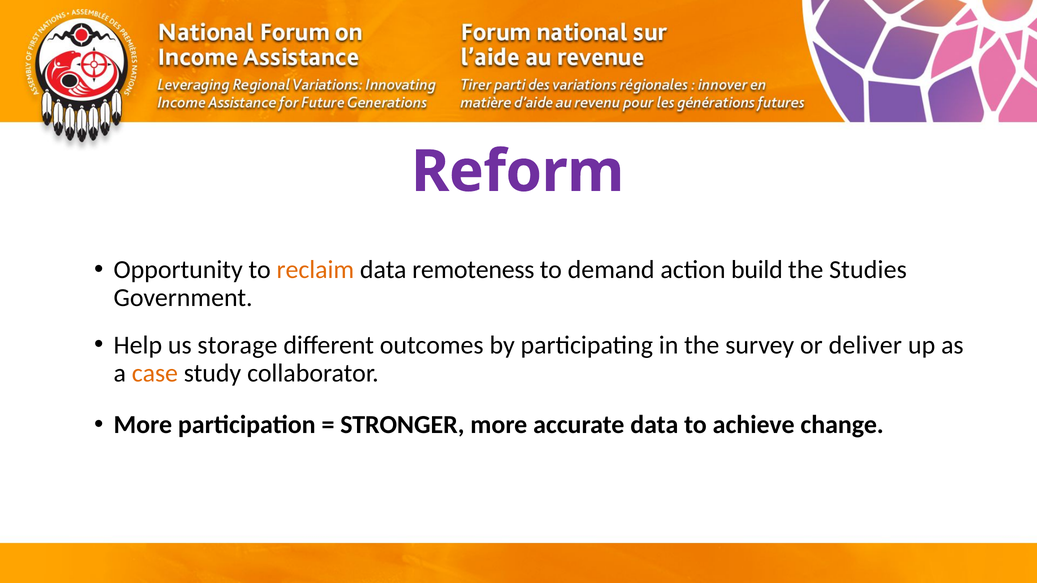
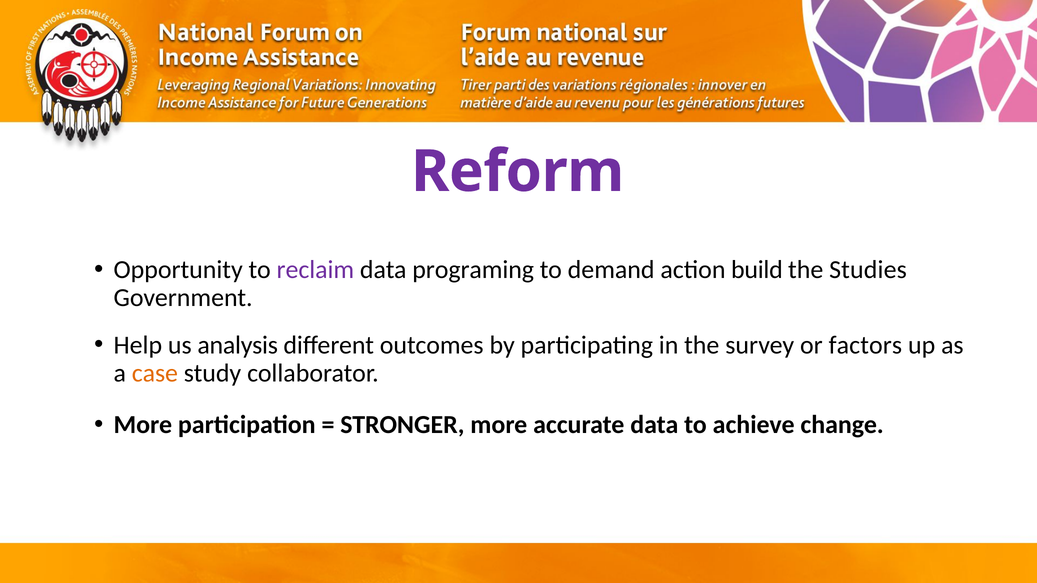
reclaim colour: orange -> purple
remoteness: remoteness -> programing
storage: storage -> analysis
deliver: deliver -> factors
